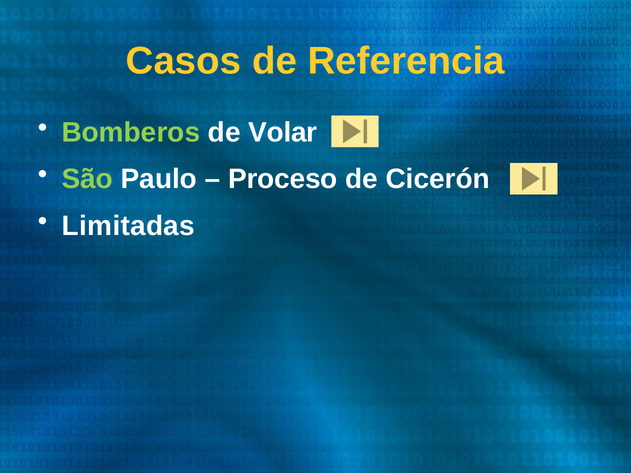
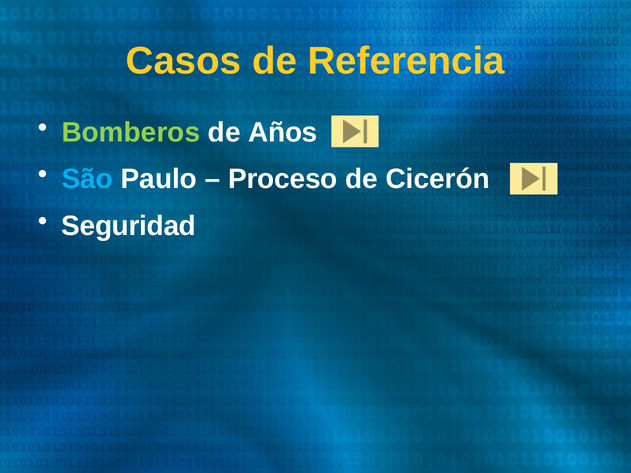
Volar: Volar -> Años
São colour: light green -> light blue
Limitadas: Limitadas -> Seguridad
